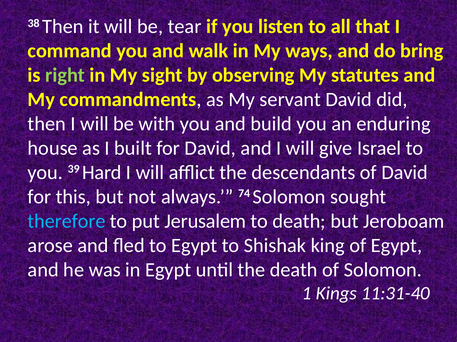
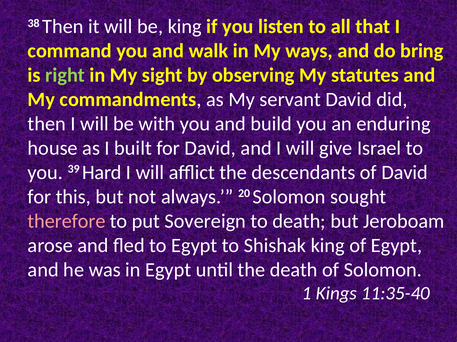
be tear: tear -> king
74: 74 -> 20
therefore colour: light blue -> pink
Jerusalem: Jerusalem -> Sovereign
11:31-40: 11:31-40 -> 11:35-40
